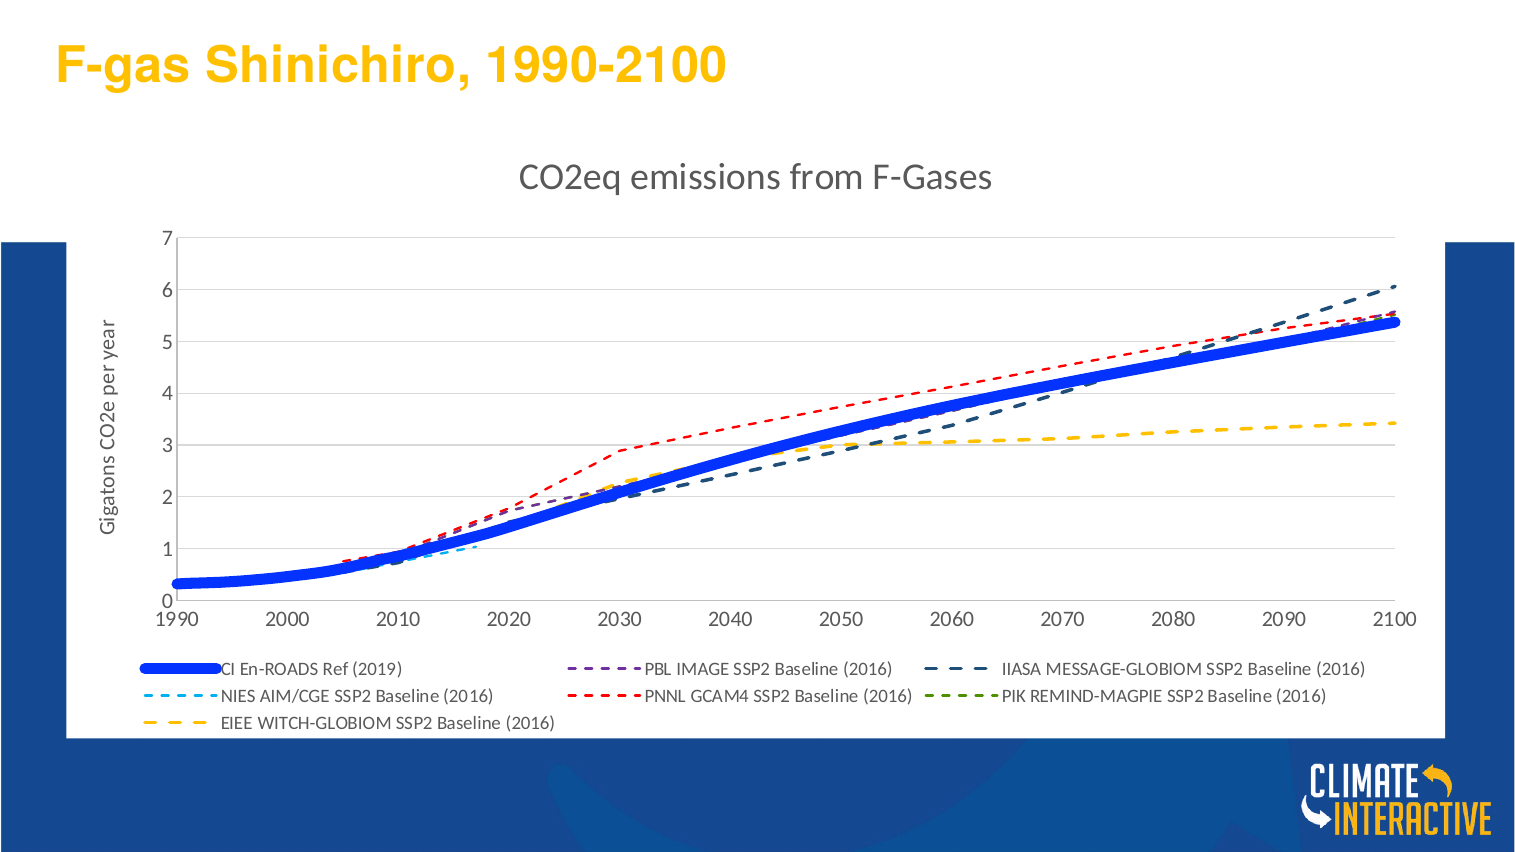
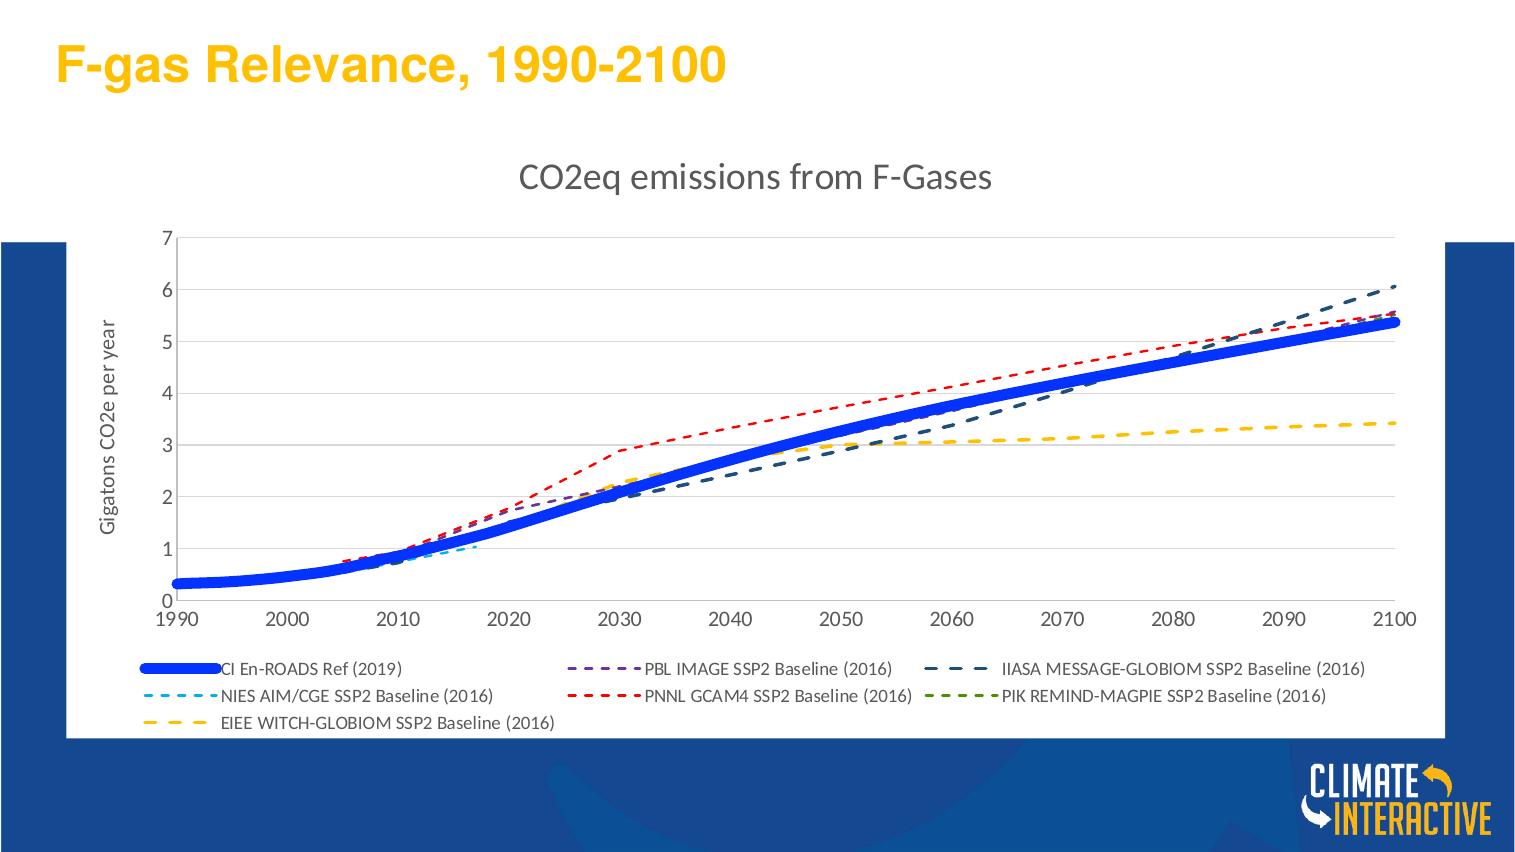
Shinichiro: Shinichiro -> Relevance
